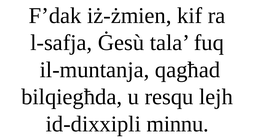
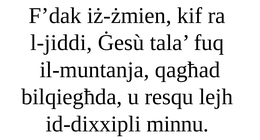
l-safja: l-safja -> l-jiddi
